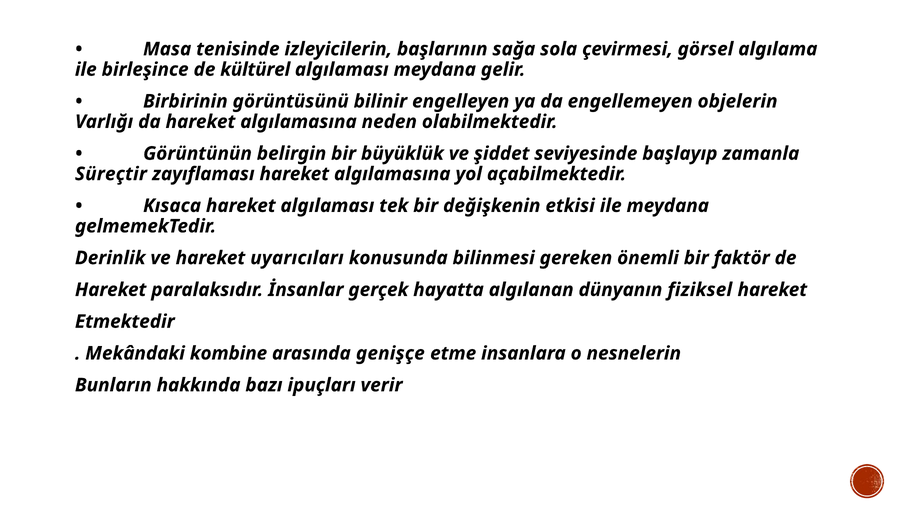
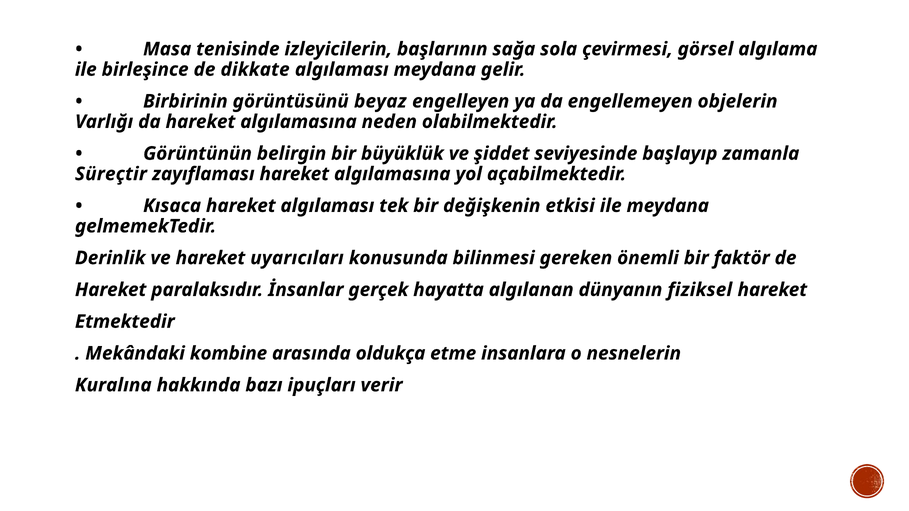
kültürel: kültürel -> dikkate
bilinir: bilinir -> beyaz
genişçe: genişçe -> oldukça
Bunların: Bunların -> Kuralına
